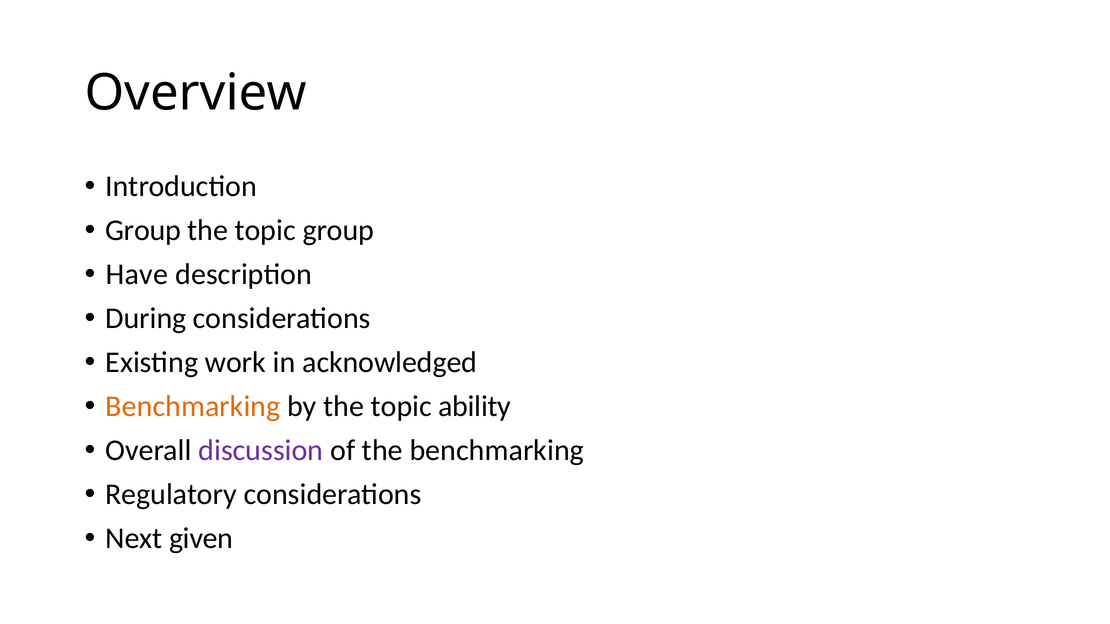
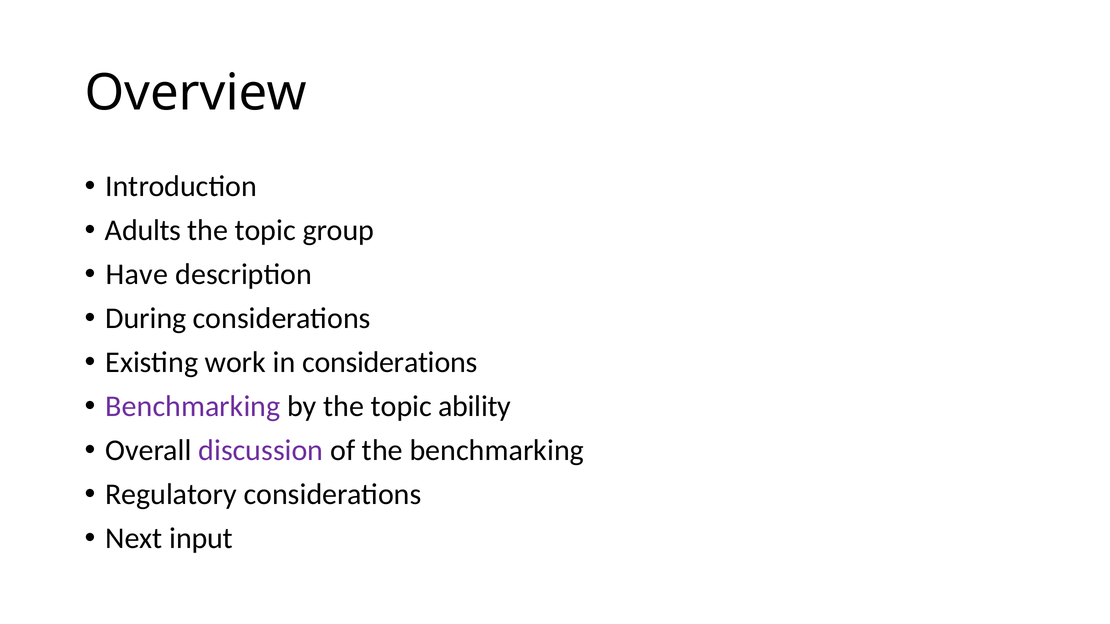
Group at (143, 230): Group -> Adults
in acknowledged: acknowledged -> considerations
Benchmarking at (193, 406) colour: orange -> purple
given: given -> input
